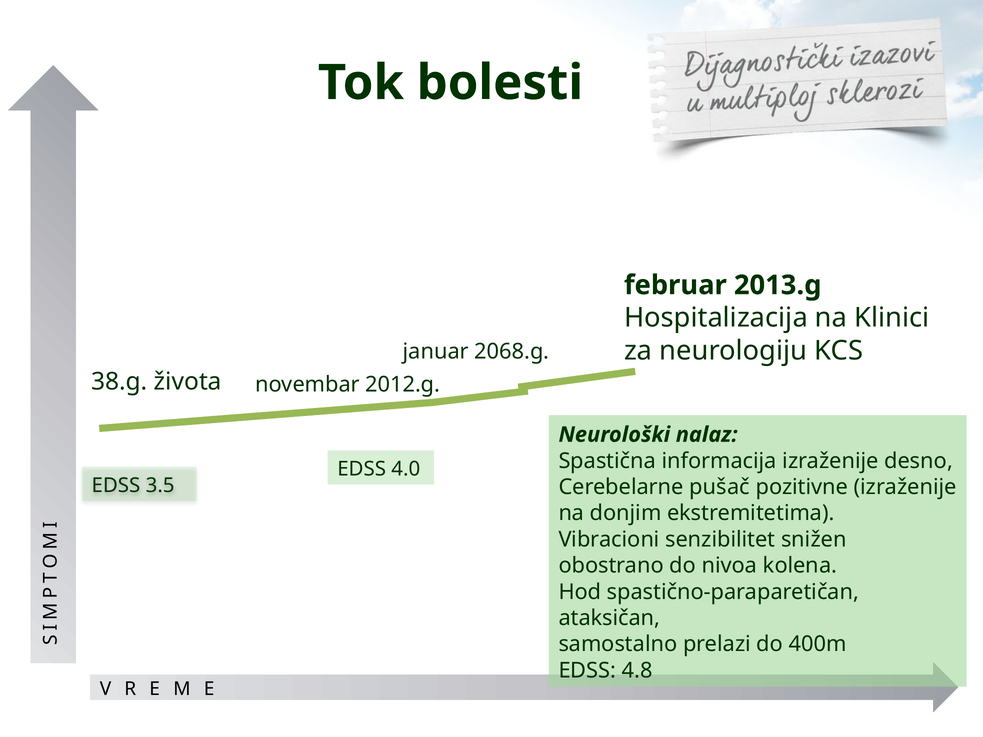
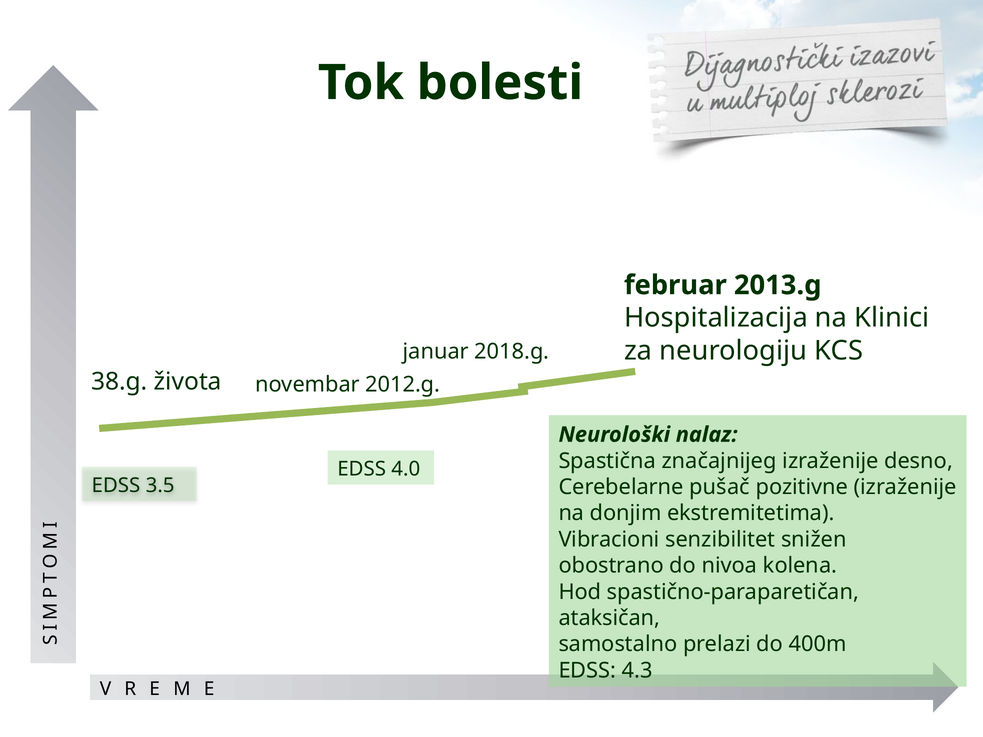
2068.g: 2068.g -> 2018.g
informacija: informacija -> značajnijeg
4.8: 4.8 -> 4.3
